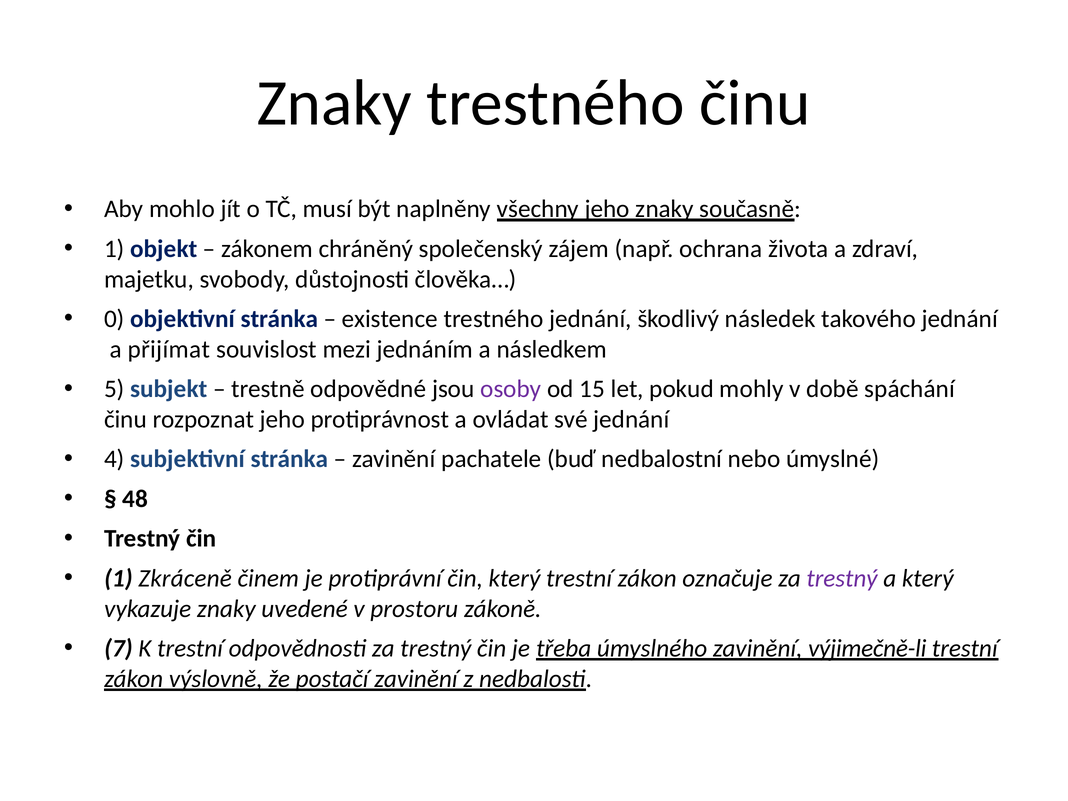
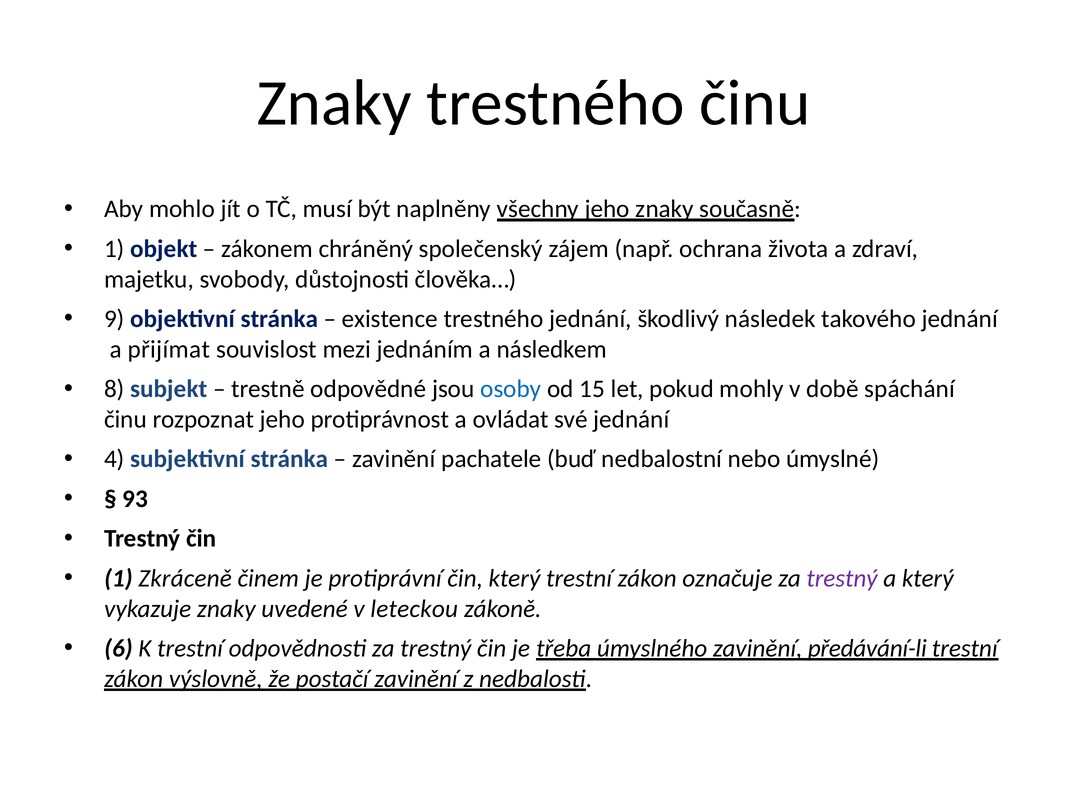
0: 0 -> 9
5: 5 -> 8
osoby colour: purple -> blue
48: 48 -> 93
prostoru: prostoru -> leteckou
7: 7 -> 6
výjimečně-li: výjimečně-li -> předávání-li
